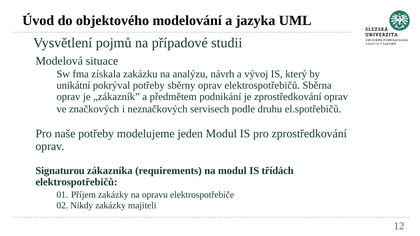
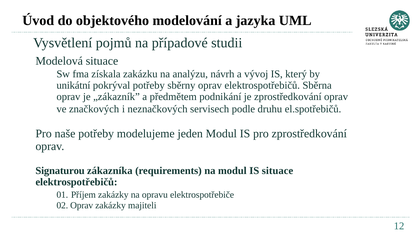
IS třídách: třídách -> situace
02 Nikdy: Nikdy -> Oprav
